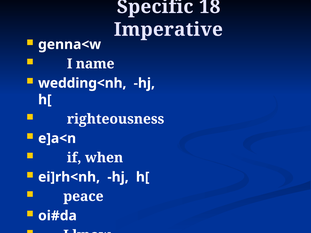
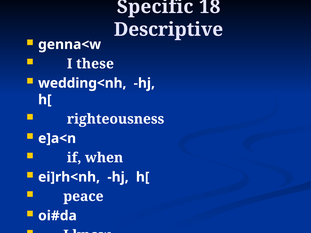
Imperative: Imperative -> Descriptive
name: name -> these
